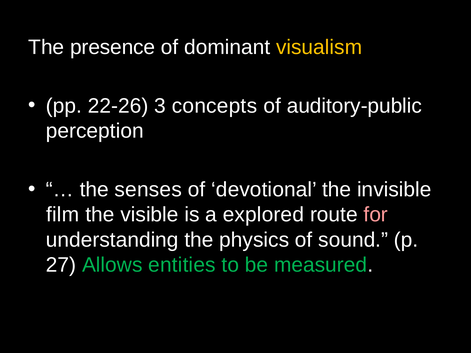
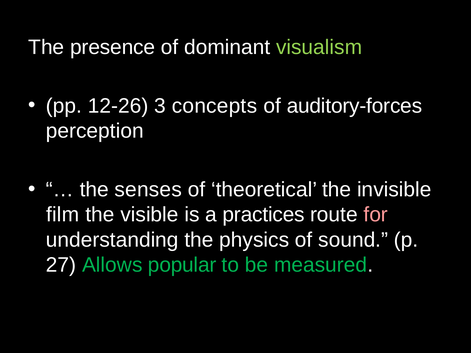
visualism colour: yellow -> light green
22-26: 22-26 -> 12-26
auditory-public: auditory-public -> auditory-forces
devotional: devotional -> theoretical
explored: explored -> practices
entities: entities -> popular
